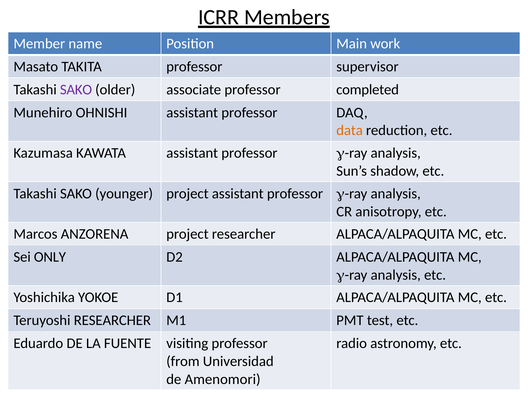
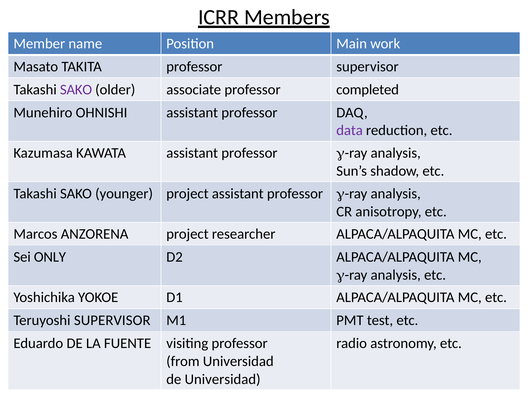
data colour: orange -> purple
Teruyoshi RESEARCHER: RESEARCHER -> SUPERVISOR
de Amenomori: Amenomori -> Universidad
